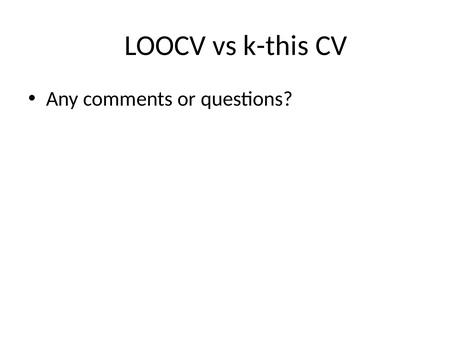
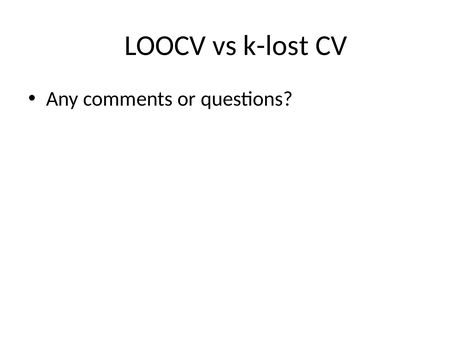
k-this: k-this -> k-lost
